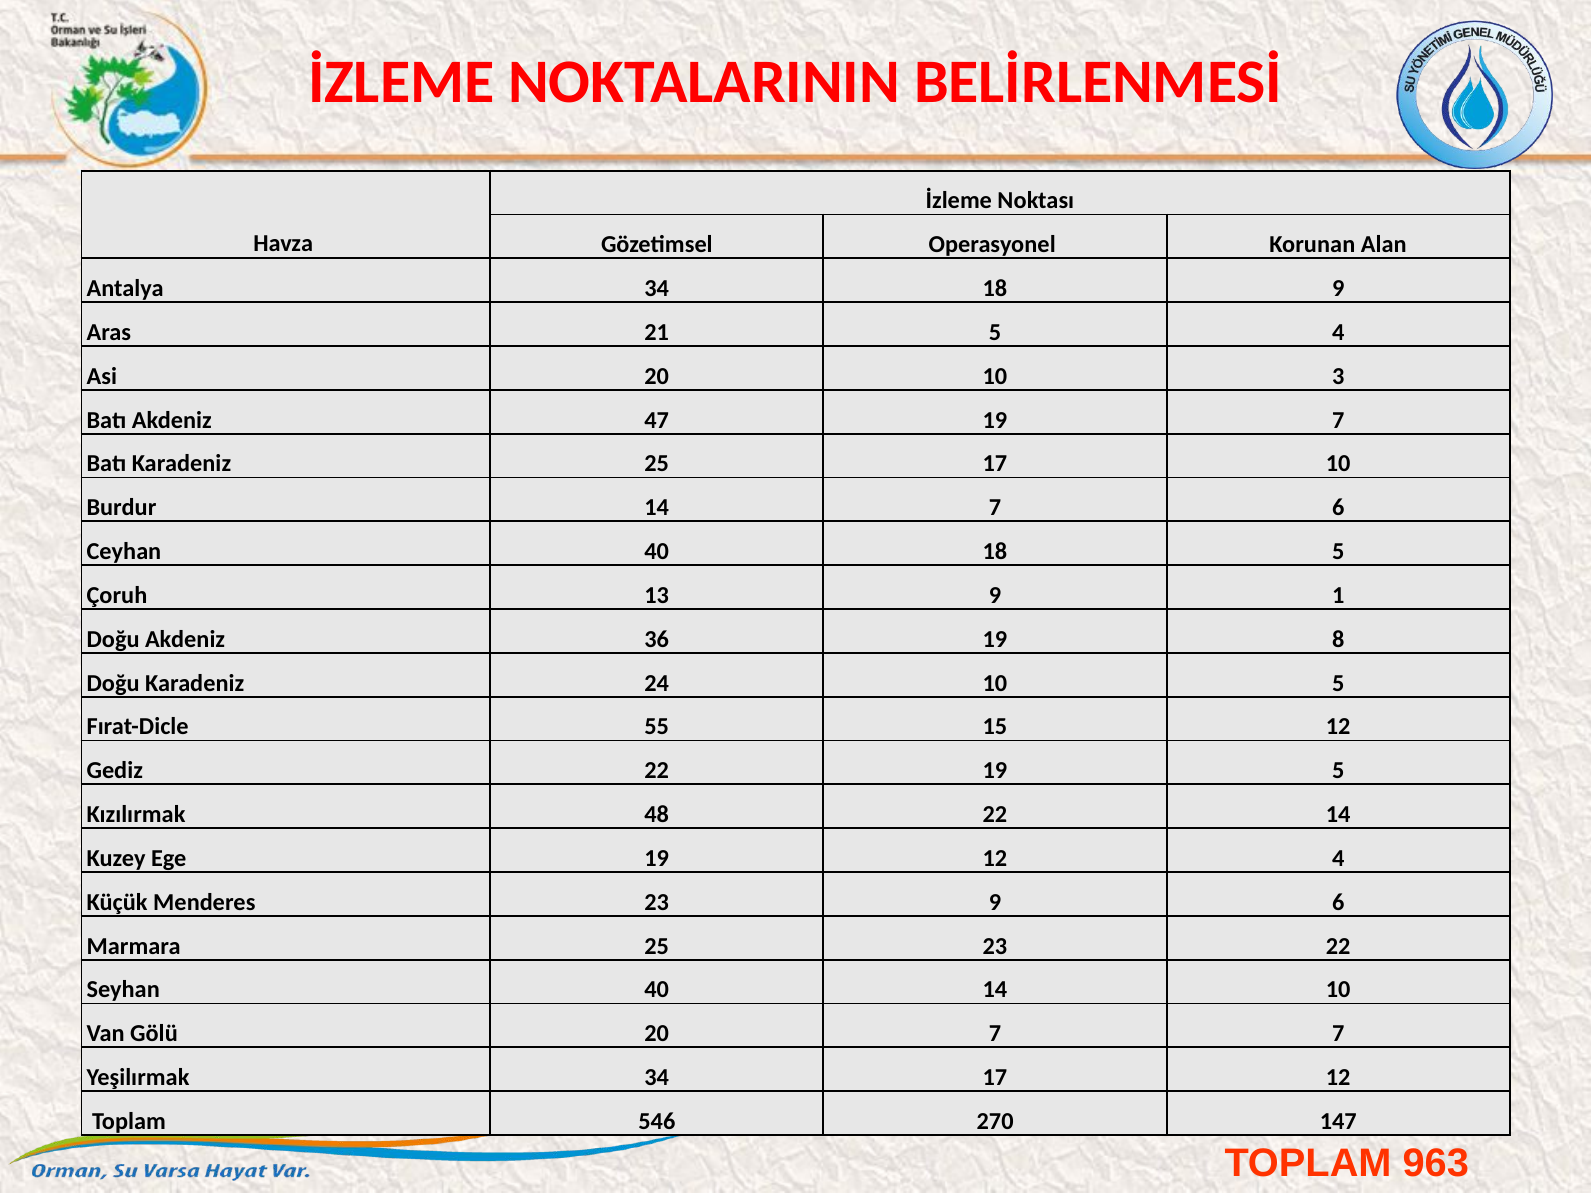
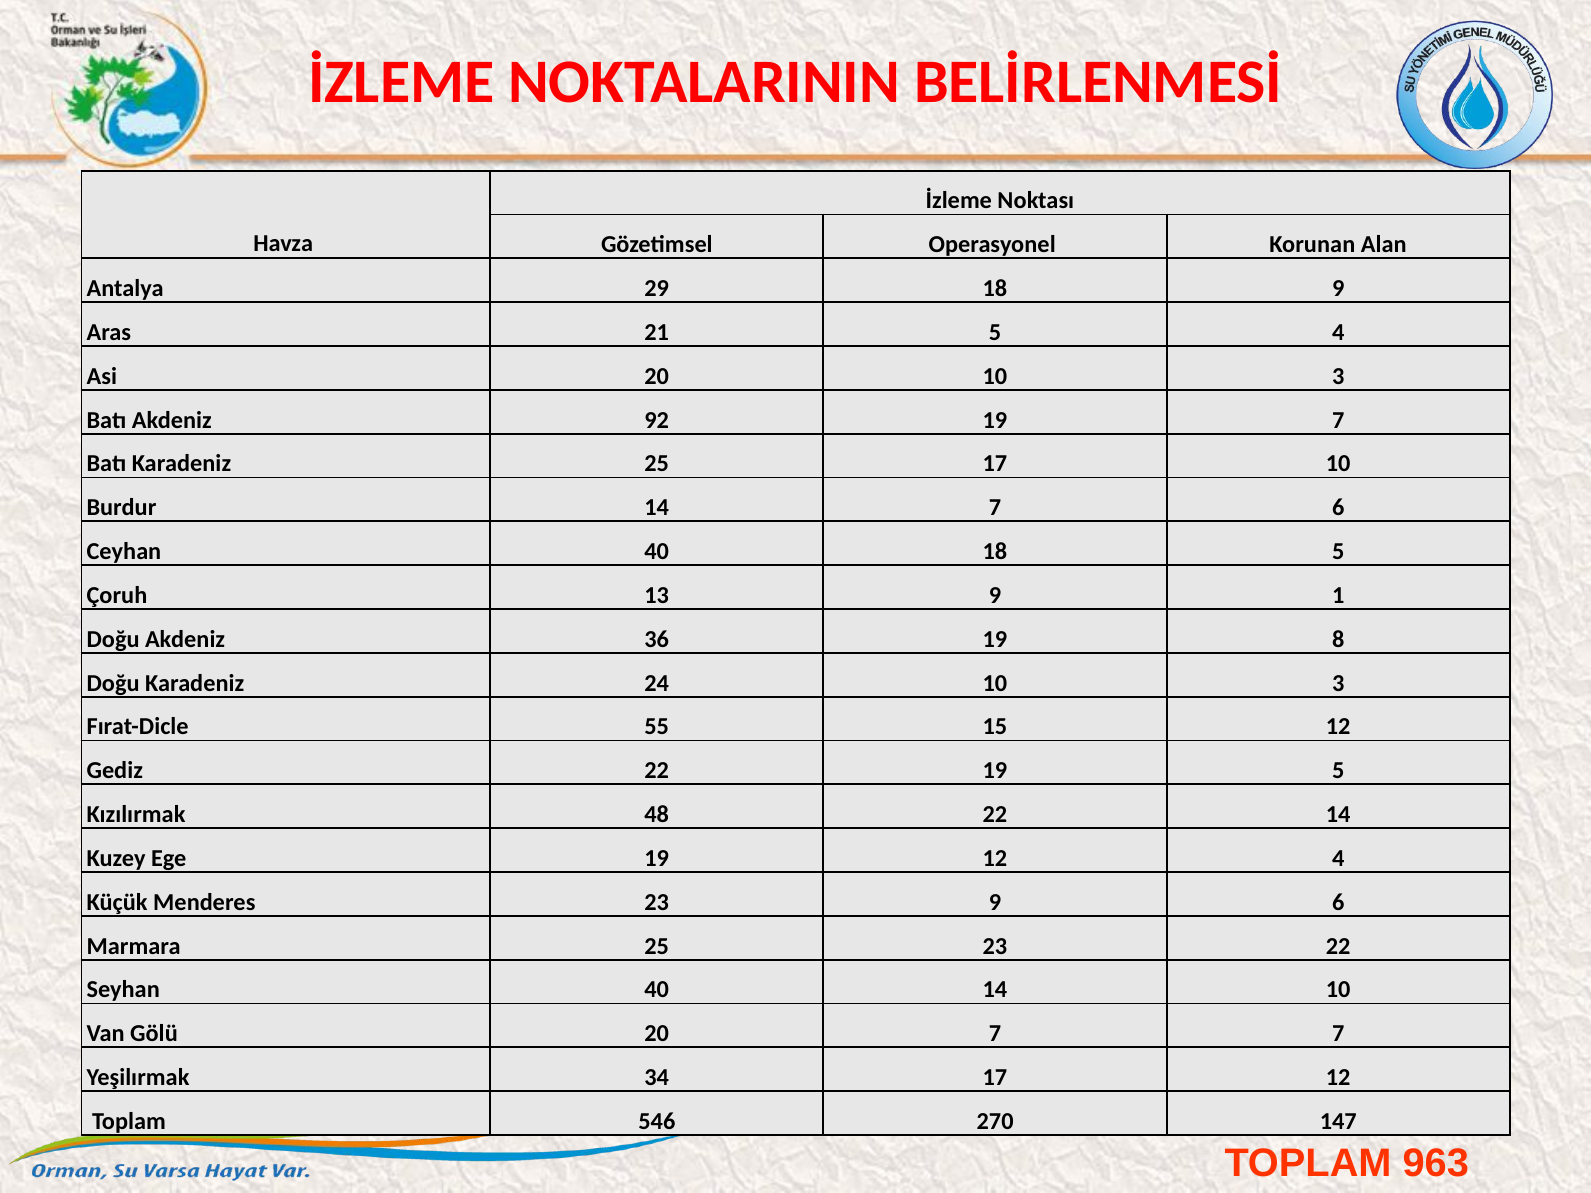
Antalya 34: 34 -> 29
47: 47 -> 92
24 10 5: 5 -> 3
